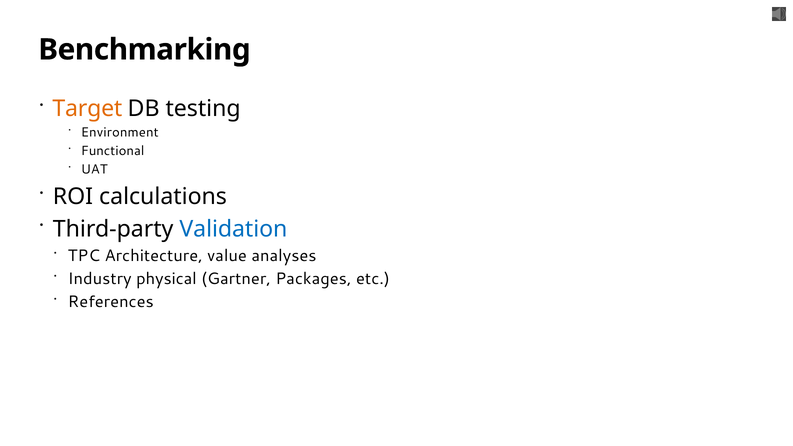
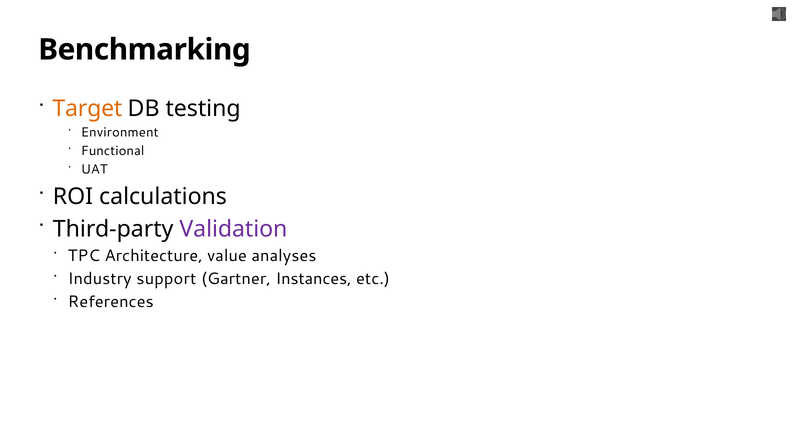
Validation colour: blue -> purple
physical: physical -> support
Packages: Packages -> Instances
